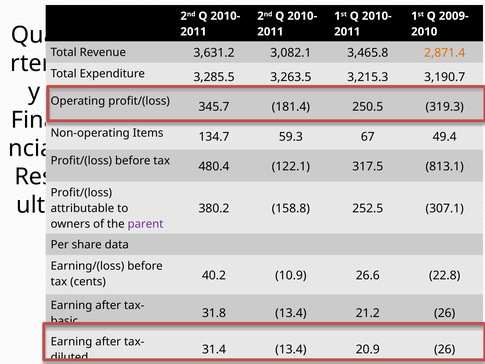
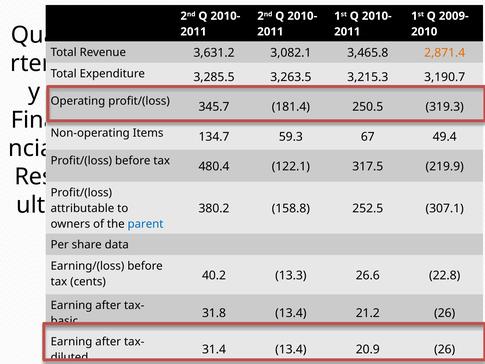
813.1: 813.1 -> 219.9
parent colour: purple -> blue
10.9: 10.9 -> 13.3
